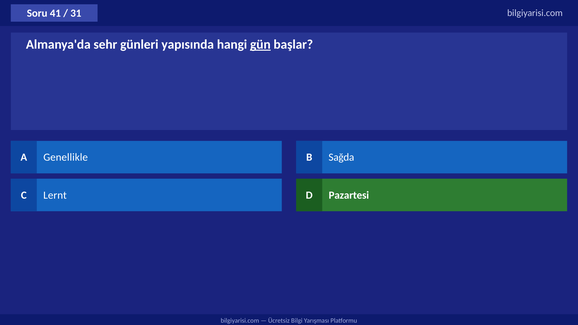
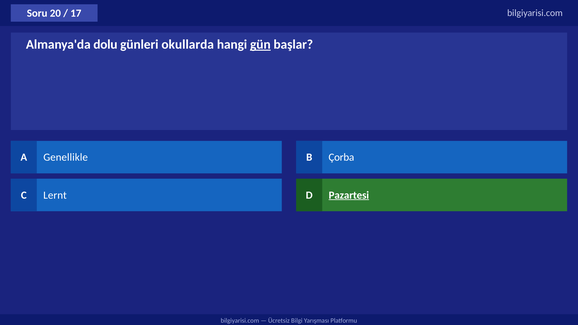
41: 41 -> 20
31: 31 -> 17
sehr: sehr -> dolu
yapısında: yapısında -> okullarda
Sağda: Sağda -> Çorba
Pazartesi underline: none -> present
